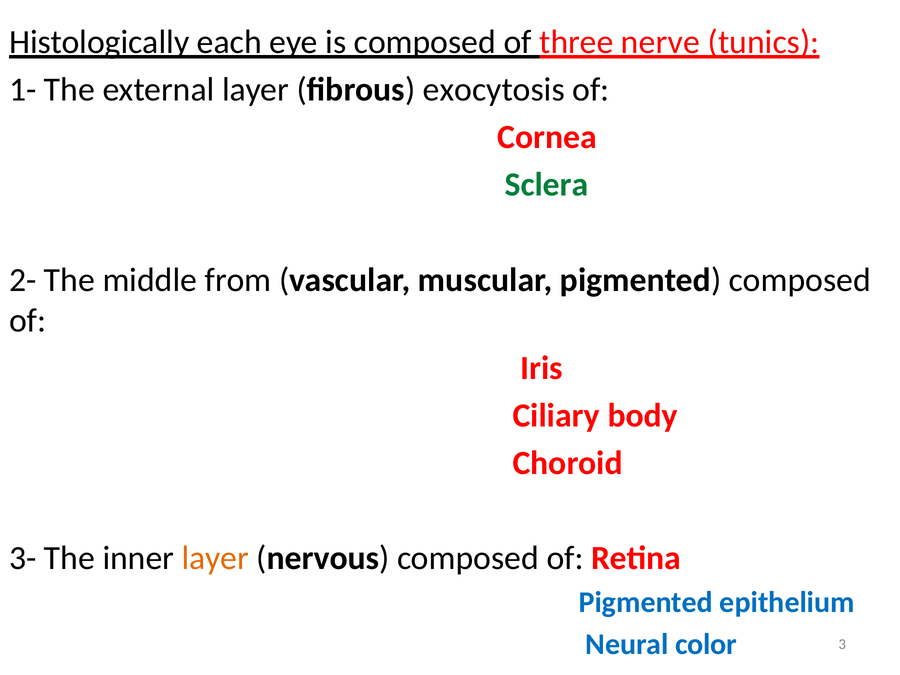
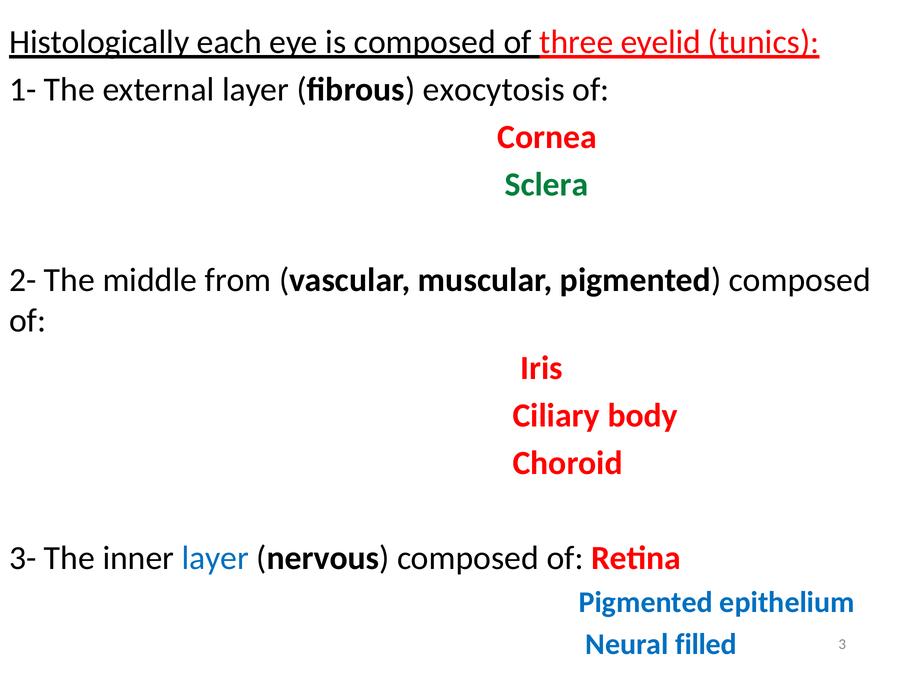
nerve: nerve -> eyelid
layer at (215, 558) colour: orange -> blue
color: color -> filled
